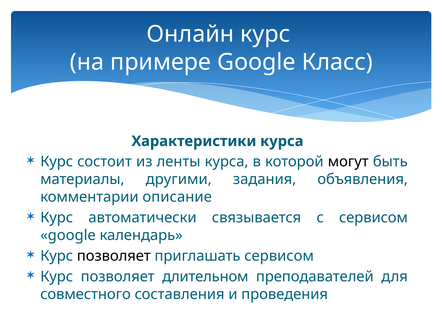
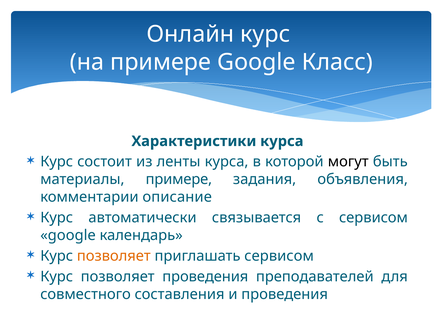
материалы другими: другими -> примере
позволяет at (114, 256) colour: black -> orange
позволяет длительном: длительном -> проведения
